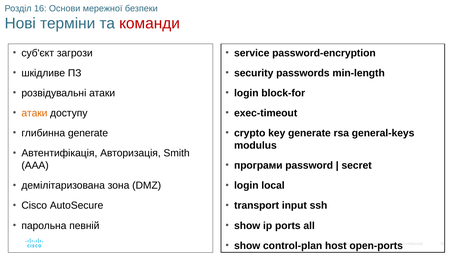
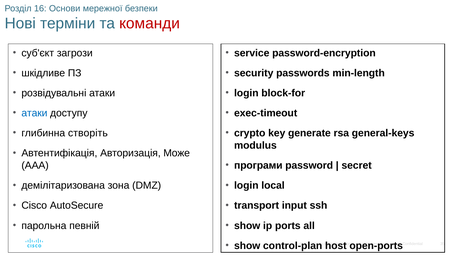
атаки at (34, 113) colour: orange -> blue
глибинна generate: generate -> створіть
Smith: Smith -> Може
